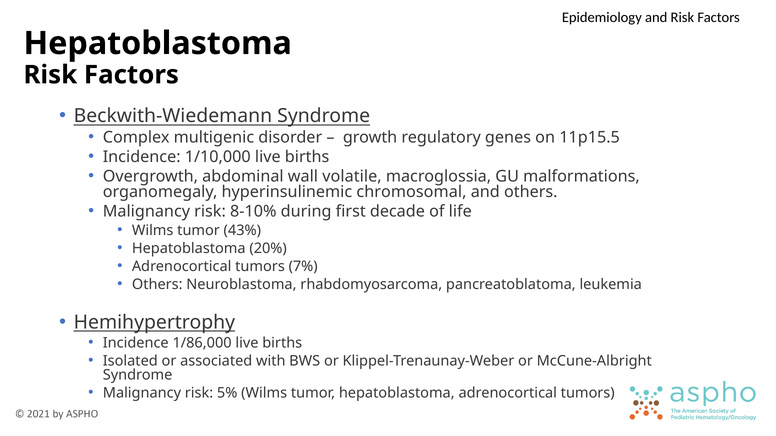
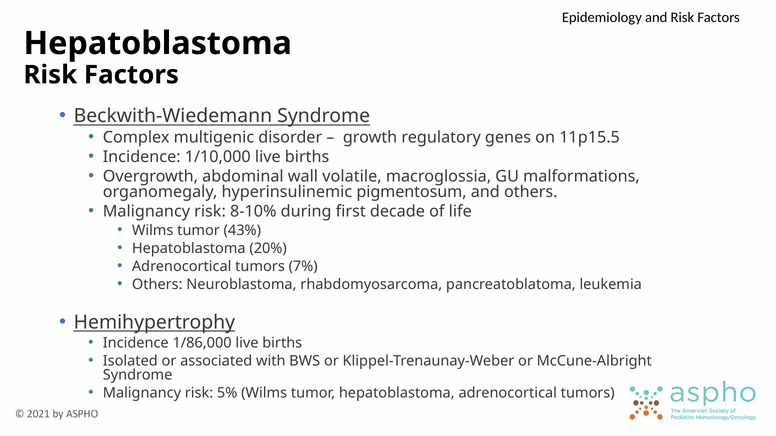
chromosomal: chromosomal -> pigmentosum
